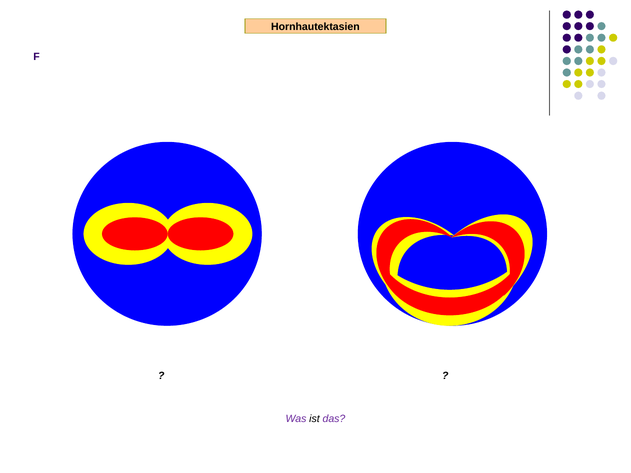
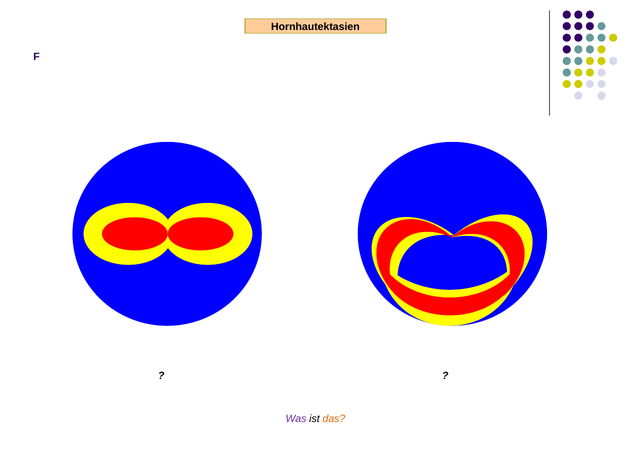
das colour: purple -> orange
